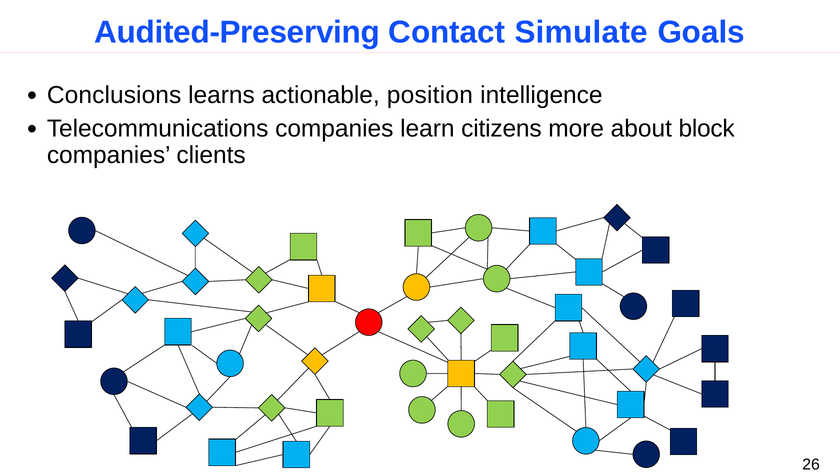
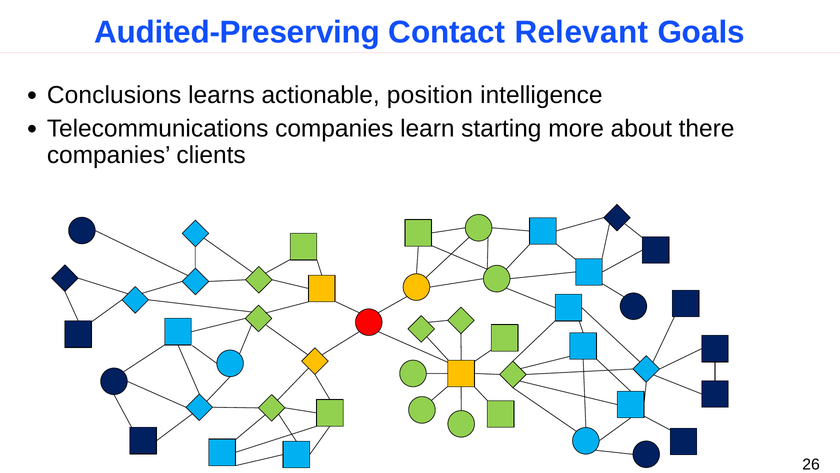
Simulate: Simulate -> Relevant
citizens: citizens -> starting
block: block -> there
